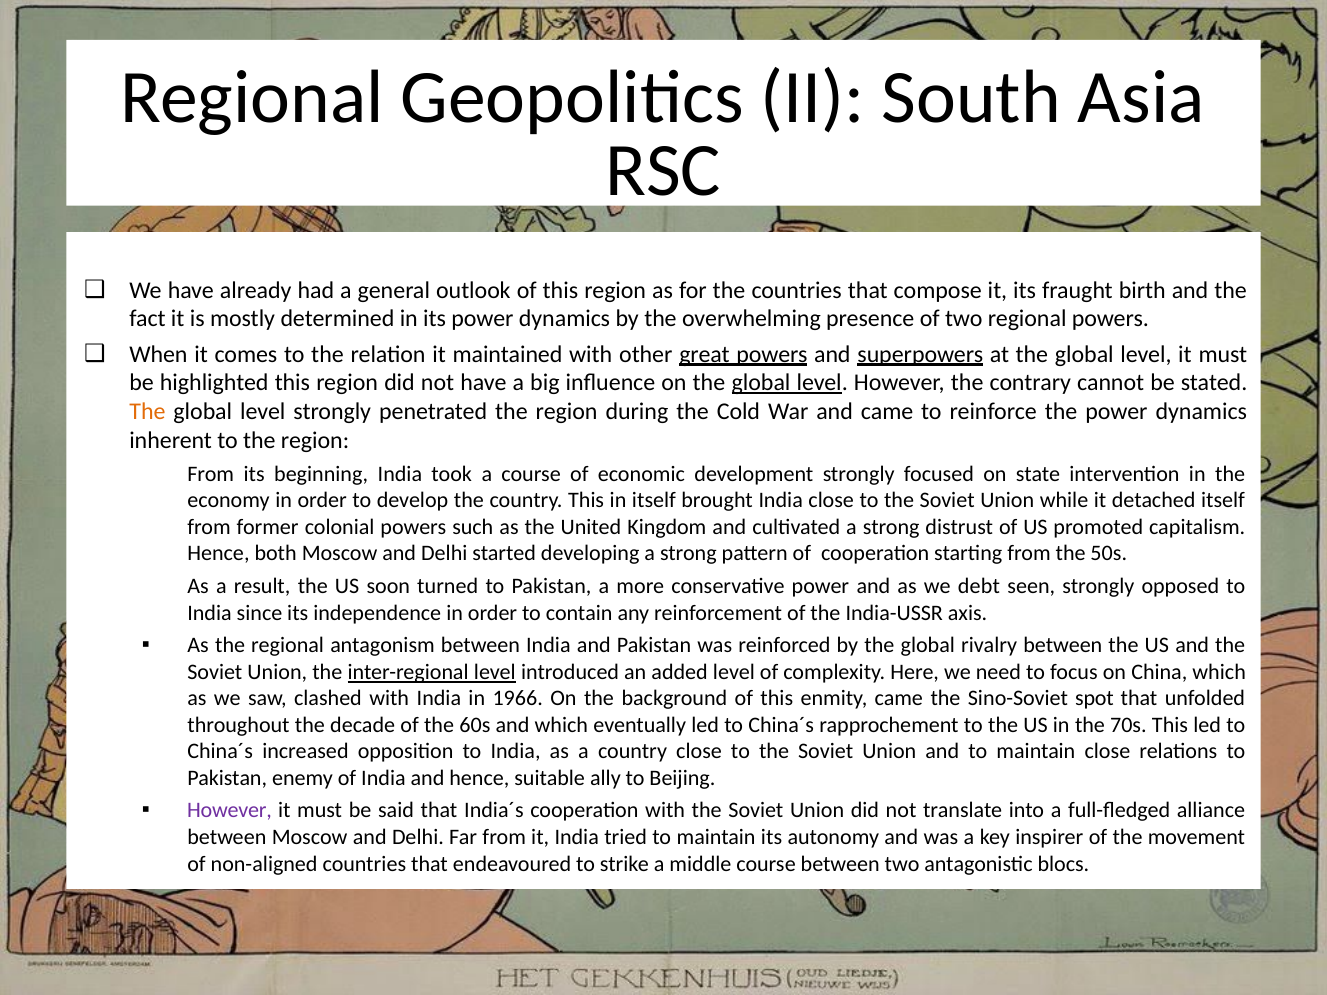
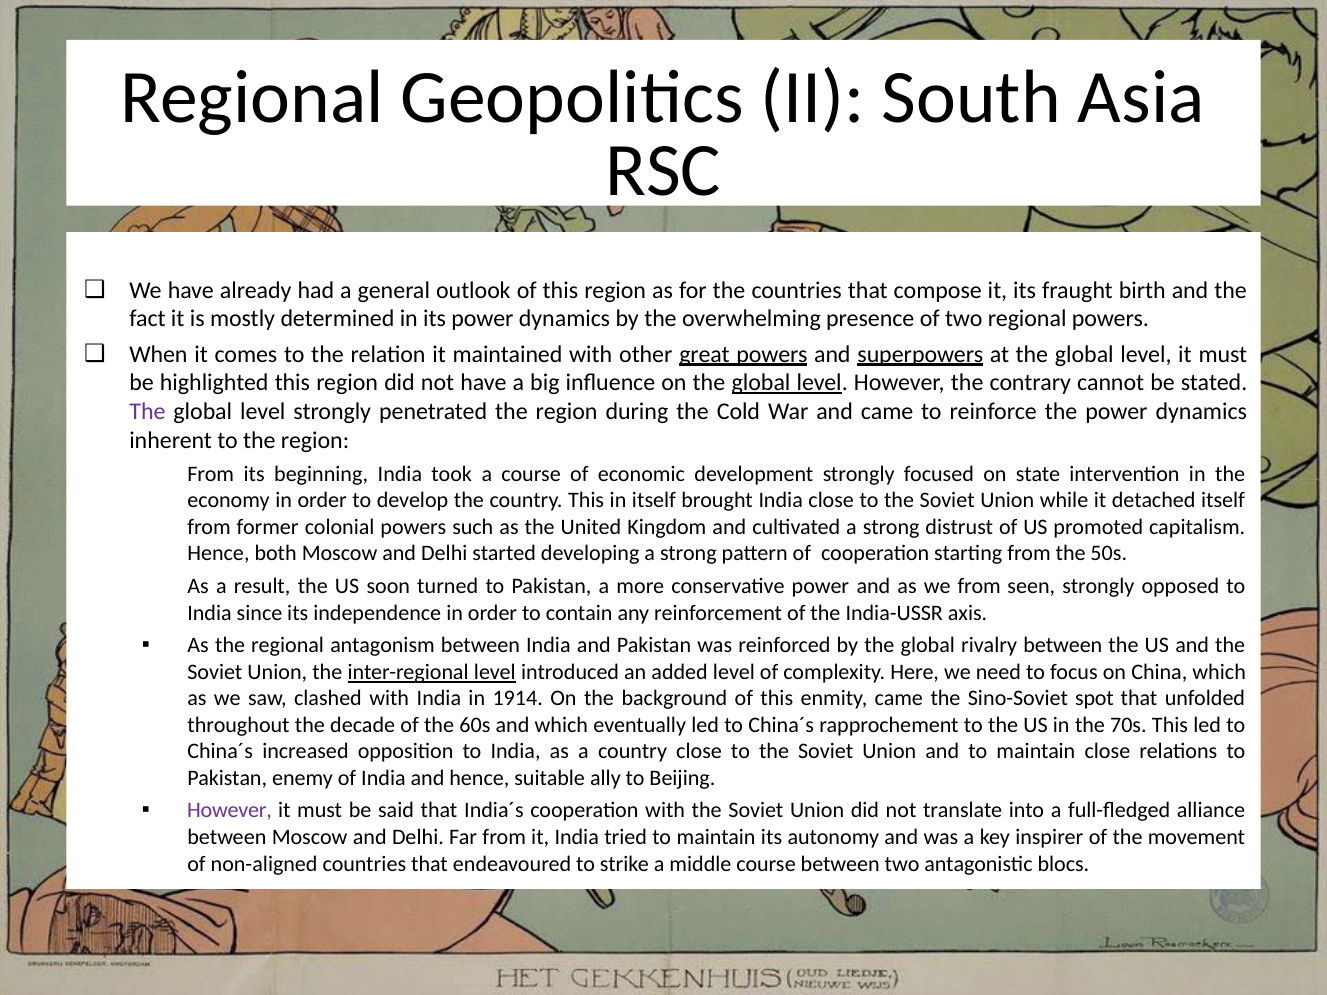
The at (147, 412) colour: orange -> purple
we debt: debt -> from
1966: 1966 -> 1914
